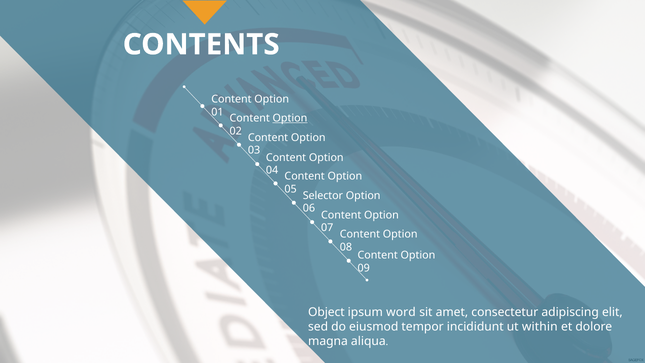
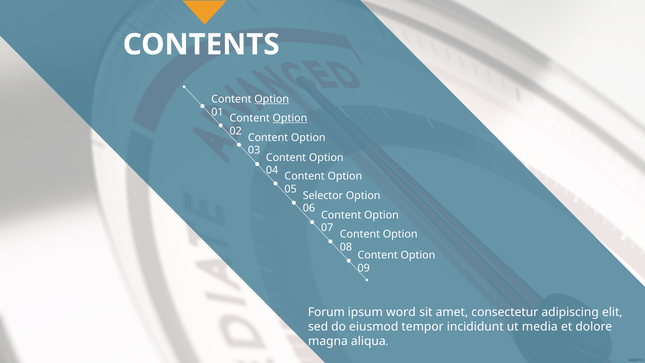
Option at (272, 99) underline: none -> present
Object: Object -> Forum
within: within -> media
